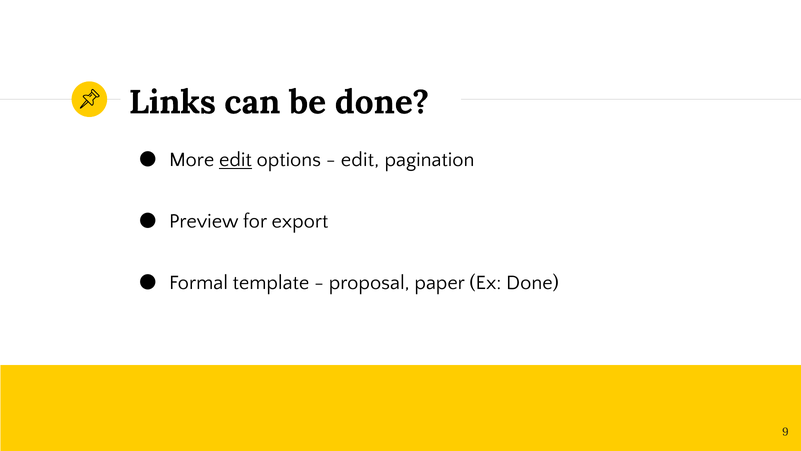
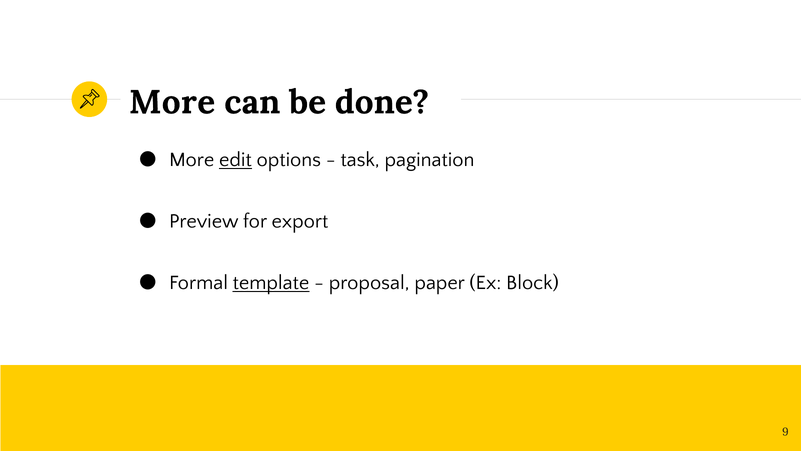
Links at (172, 102): Links -> More
edit at (360, 160): edit -> task
template underline: none -> present
Ex Done: Done -> Block
